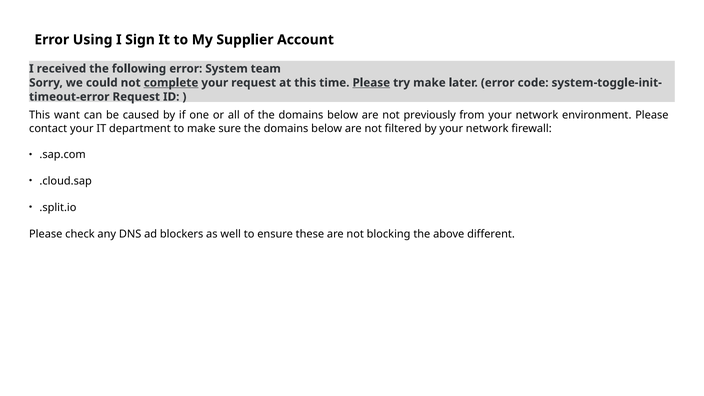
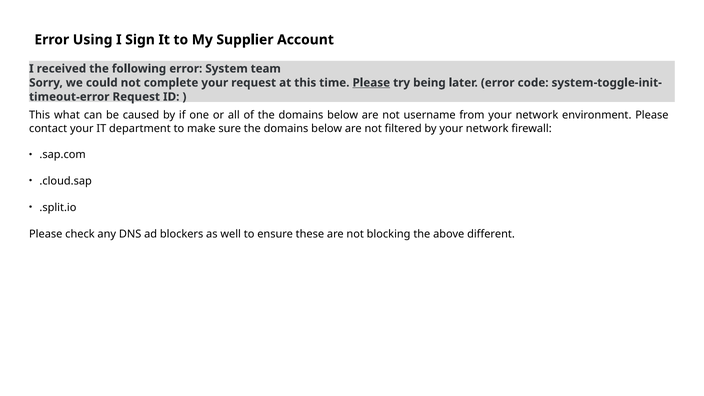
complete underline: present -> none
try make: make -> being
want: want -> what
previously: previously -> username
